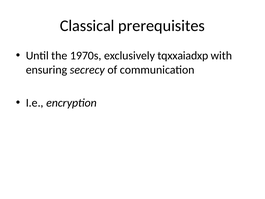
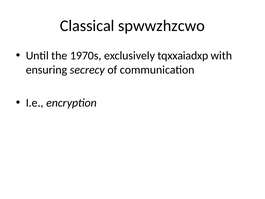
prerequisites: prerequisites -> spwwzhzcwo
